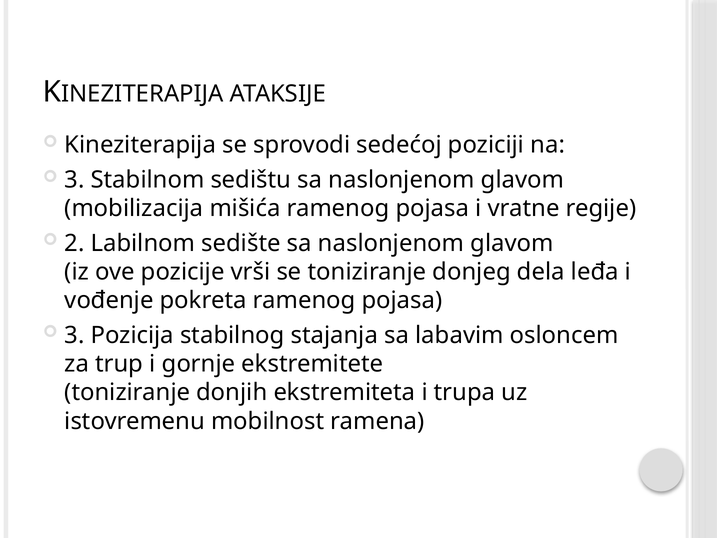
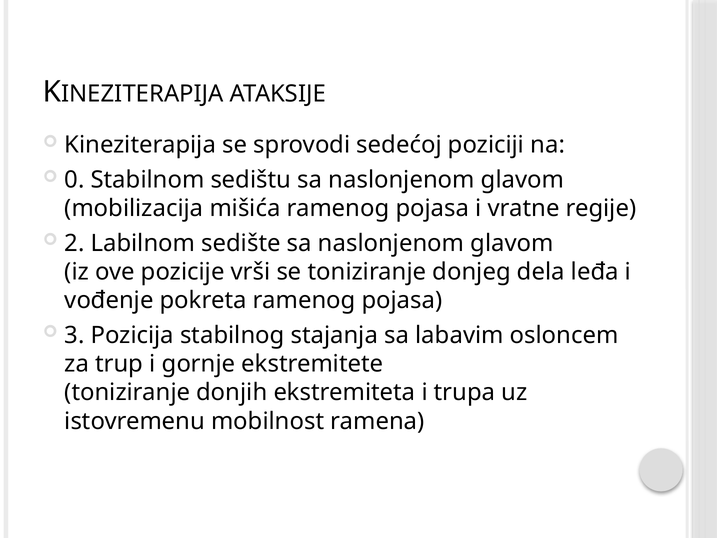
3 at (74, 180): 3 -> 0
